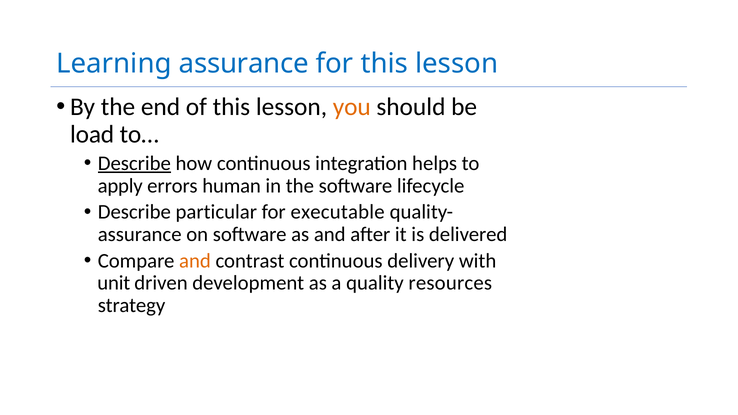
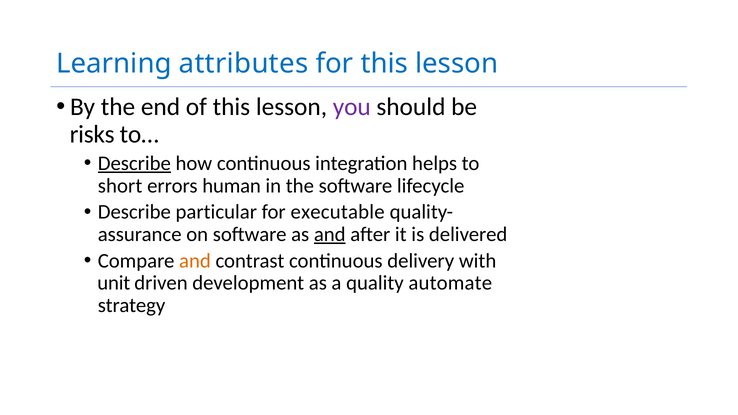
Learning assurance: assurance -> attributes
you colour: orange -> purple
load: load -> risks
apply: apply -> short
and at (330, 234) underline: none -> present
resources: resources -> automate
